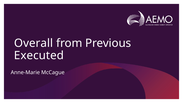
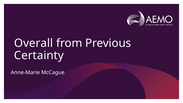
Executed: Executed -> Certainty
